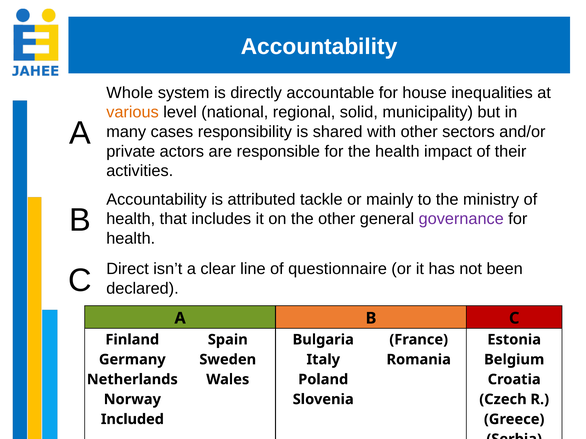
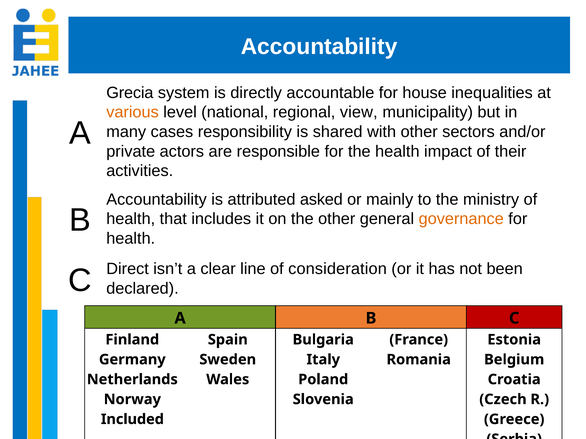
Whole: Whole -> Grecia
solid: solid -> view
tackle: tackle -> asked
governance colour: purple -> orange
questionnaire: questionnaire -> consideration
